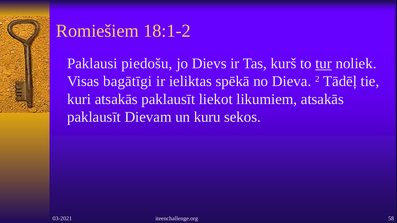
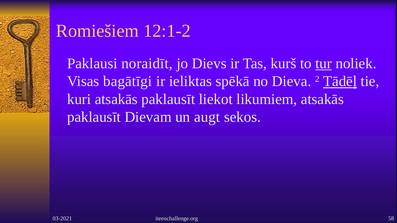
18:1-2: 18:1-2 -> 12:1-2
piedošu: piedošu -> noraidīt
Tādēļ underline: none -> present
kuru: kuru -> augt
